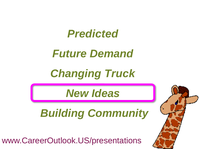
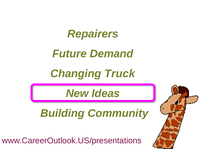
Predicted: Predicted -> Repairers
